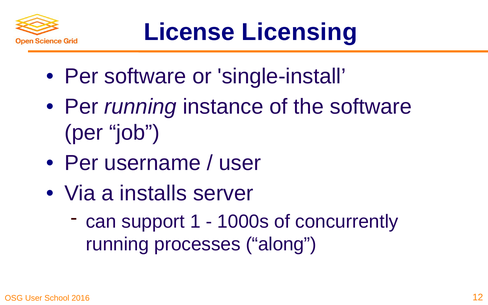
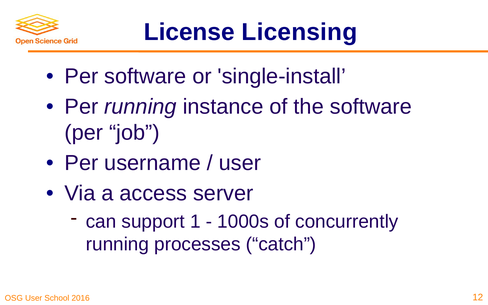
installs: installs -> access
along: along -> catch
